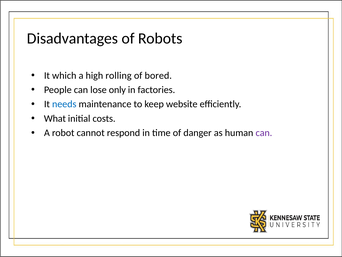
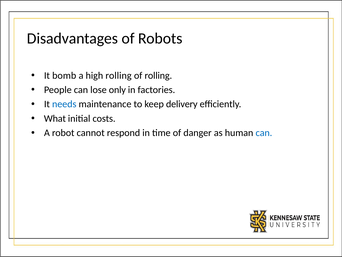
which: which -> bomb
of bored: bored -> rolling
website: website -> delivery
can at (264, 133) colour: purple -> blue
